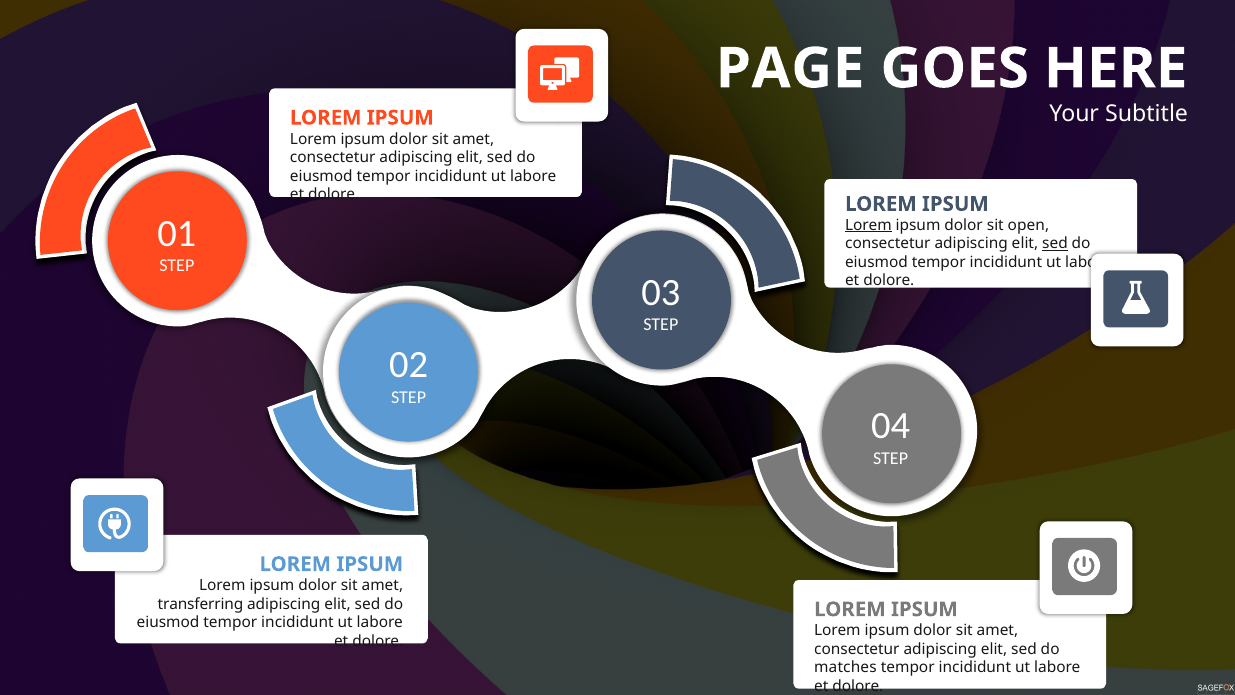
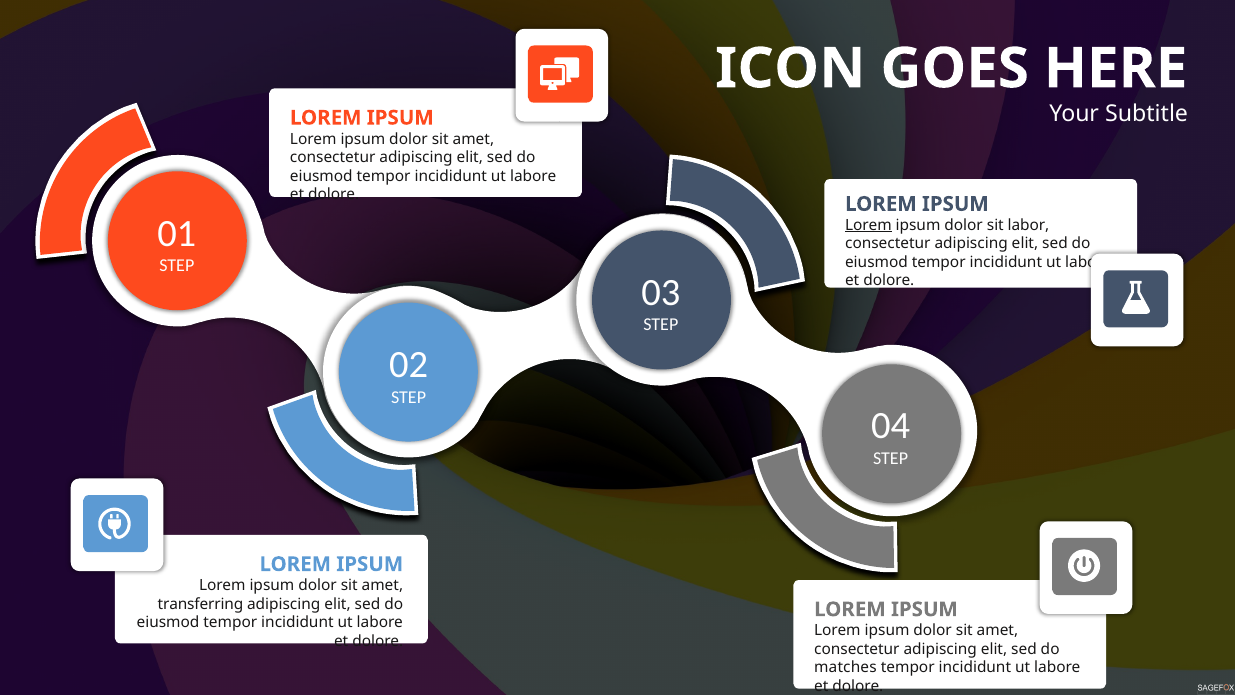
PAGE: PAGE -> ICON
open: open -> labor
sed at (1055, 244) underline: present -> none
